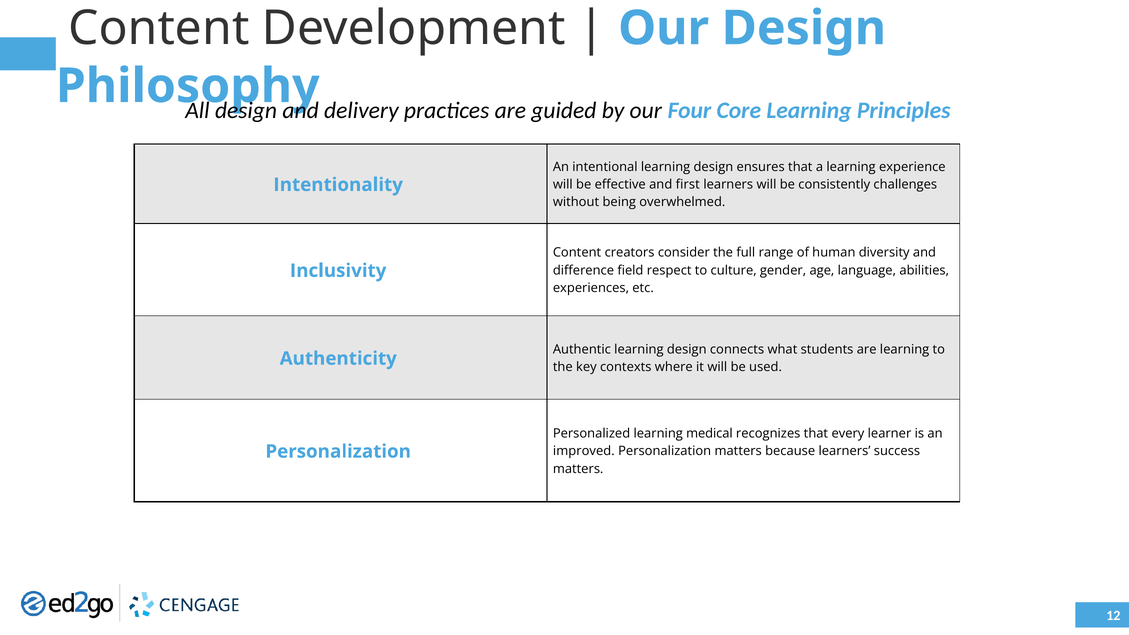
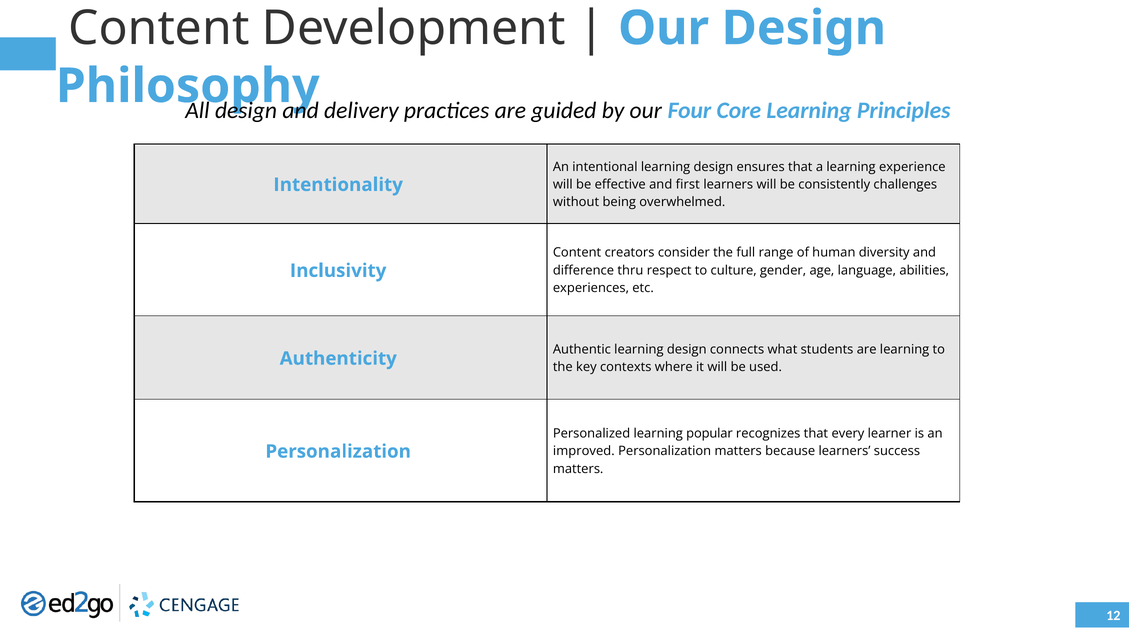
field: field -> thru
medical: medical -> popular
